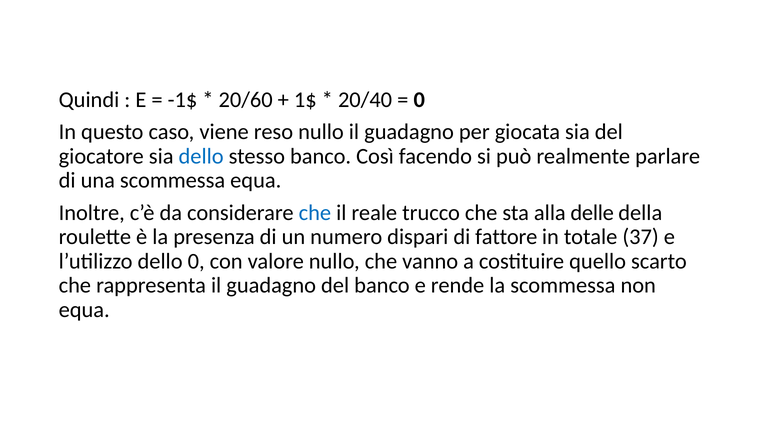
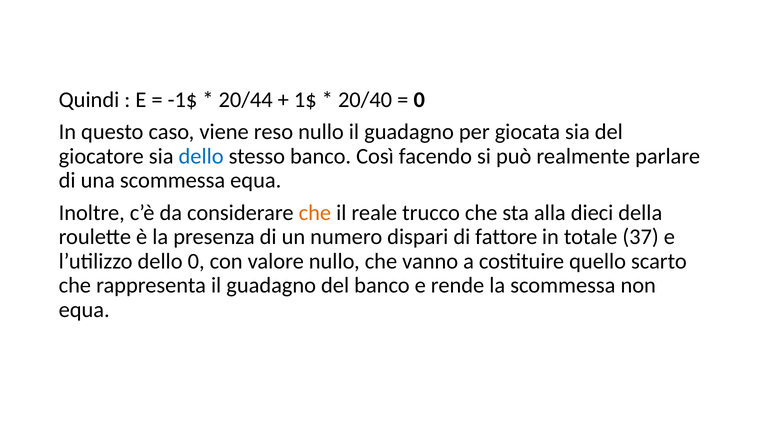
20/60: 20/60 -> 20/44
che at (315, 213) colour: blue -> orange
delle: delle -> dieci
